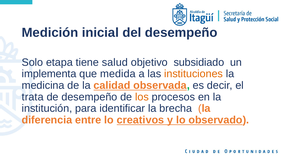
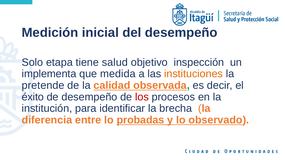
subsidiado: subsidiado -> inspección
medicina: medicina -> pretende
trata: trata -> éxito
los colour: orange -> red
creativos: creativos -> probadas
